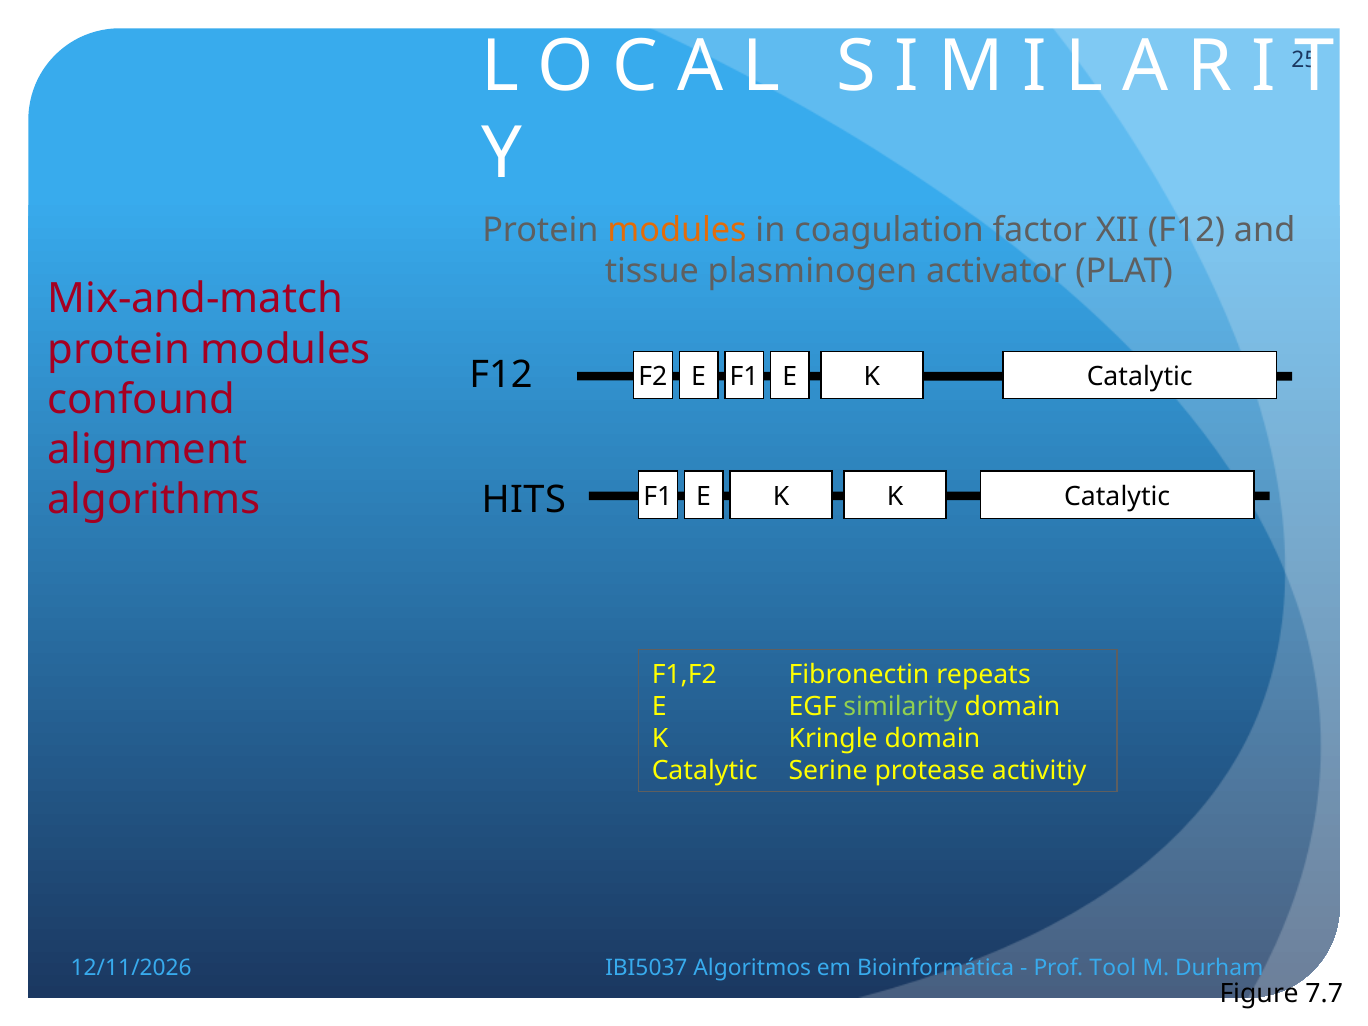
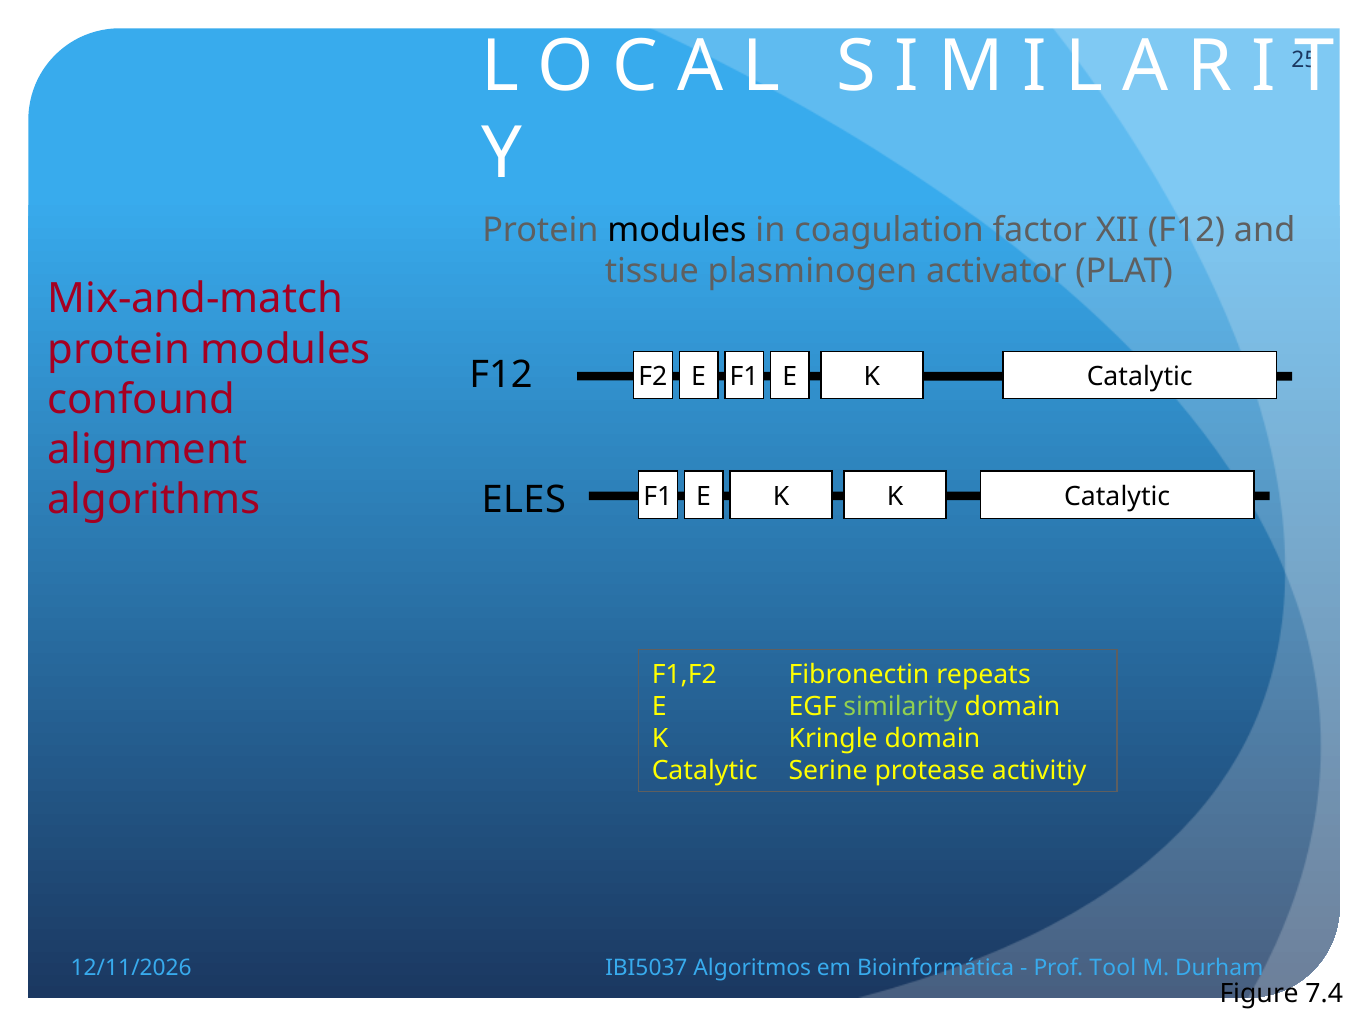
modules at (677, 230) colour: orange -> black
HITS: HITS -> ELES
7.7: 7.7 -> 7.4
